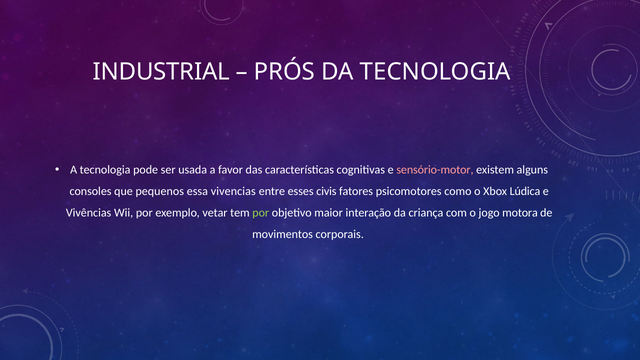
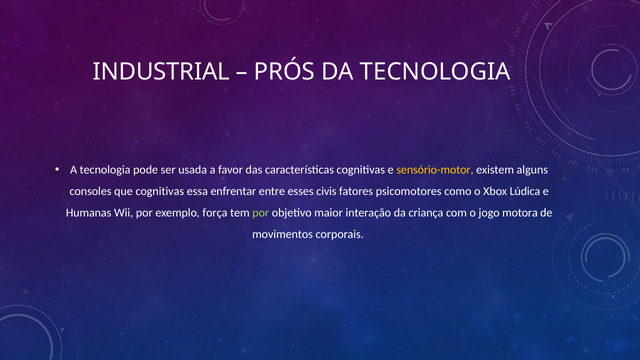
sensório-motor colour: pink -> yellow
que pequenos: pequenos -> cognitivas
vivencias: vivencias -> enfrentar
Vivências: Vivências -> Humanas
vetar: vetar -> força
